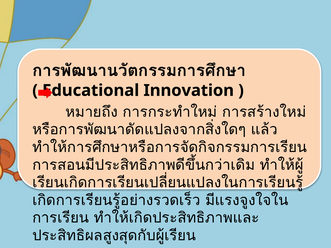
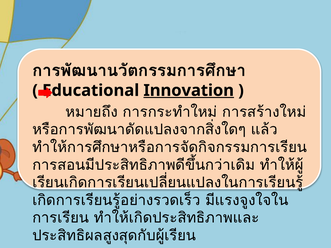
Innovation underline: none -> present
